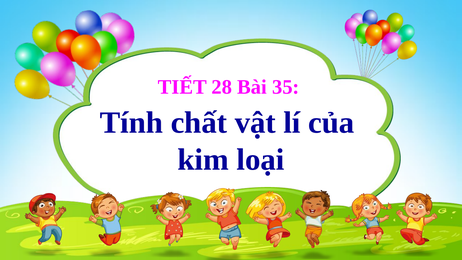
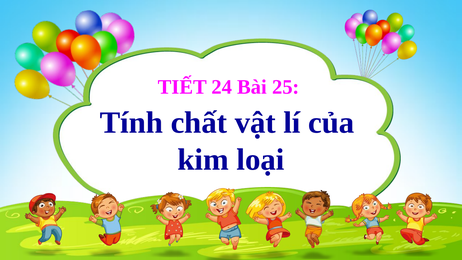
28: 28 -> 24
35: 35 -> 25
